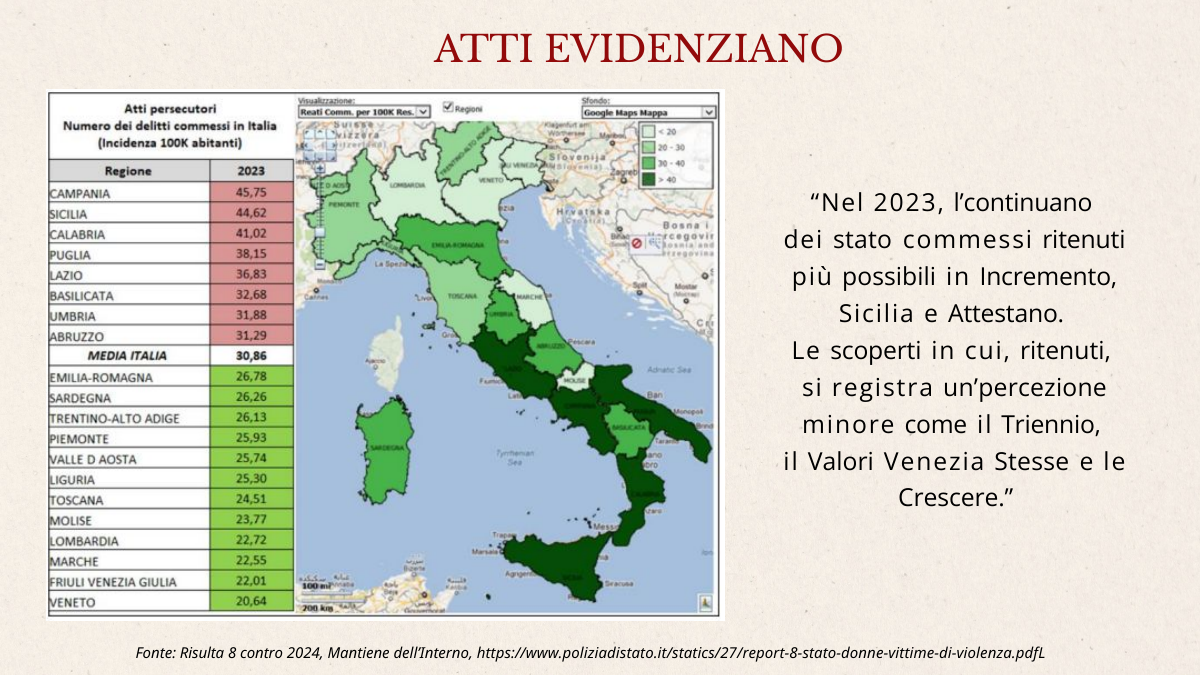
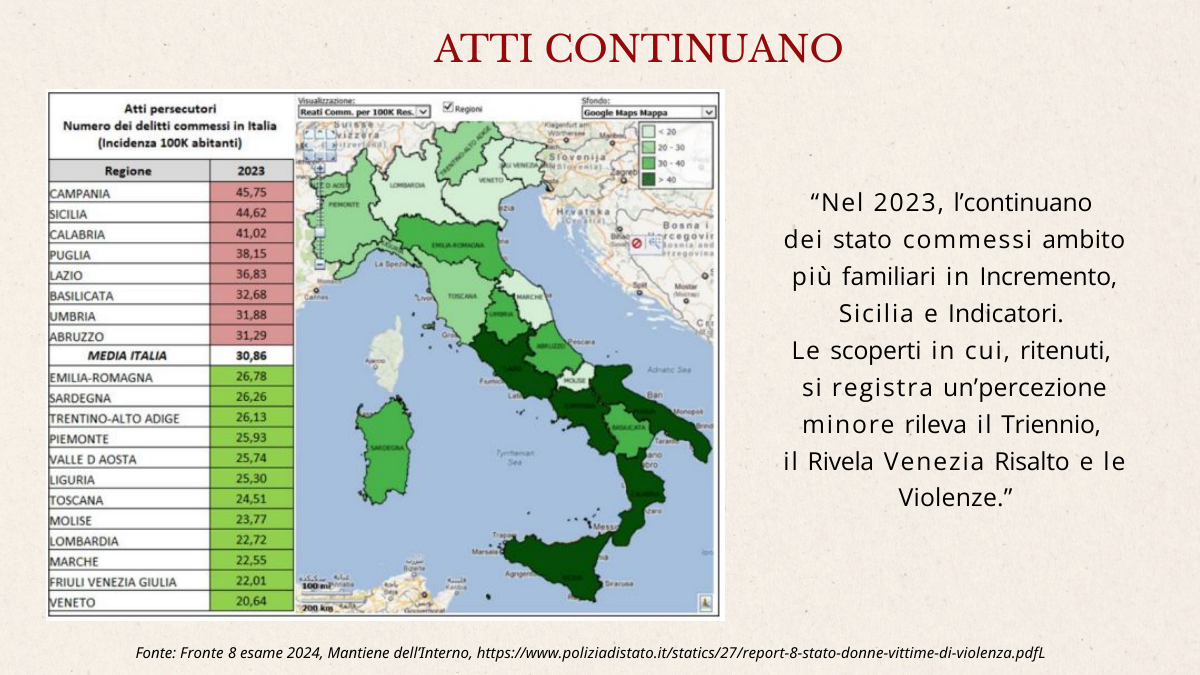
EVIDENZIANO: EVIDENZIANO -> CONTINUANO
commessi ritenuti: ritenuti -> ambito
possibili: possibili -> familiari
Attestano: Attestano -> Indicatori
come: come -> rileva
Valori: Valori -> Rivela
Stesse: Stesse -> Risalto
Crescere: Crescere -> Violenze
Risulta: Risulta -> Fronte
contro: contro -> esame
